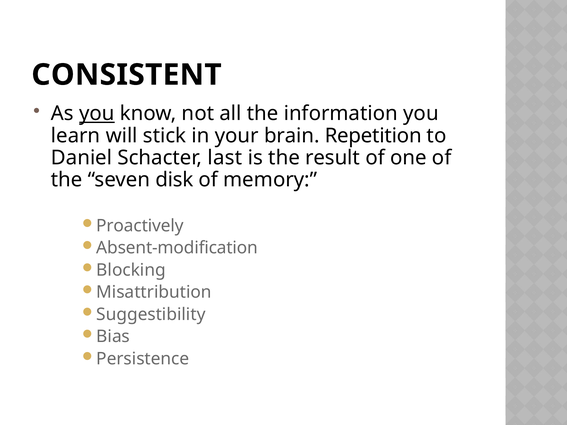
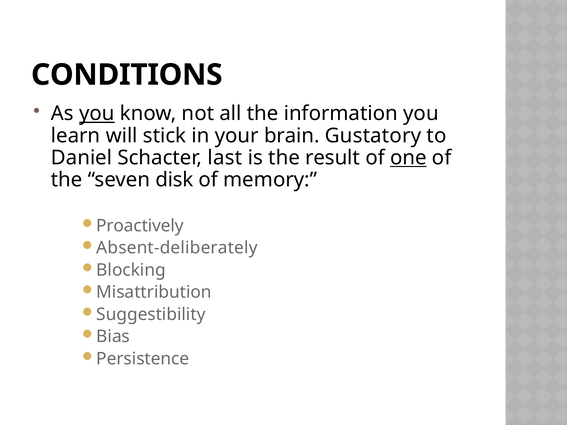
CONSISTENT: CONSISTENT -> CONDITIONS
Repetition: Repetition -> Gustatory
one underline: none -> present
Absent-modification: Absent-modification -> Absent-deliberately
